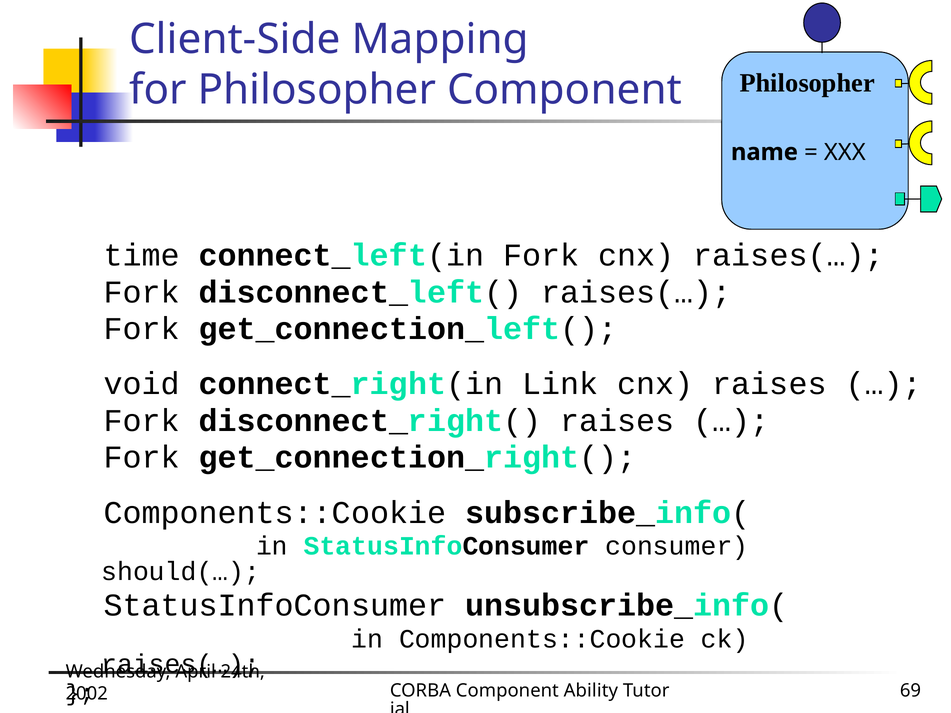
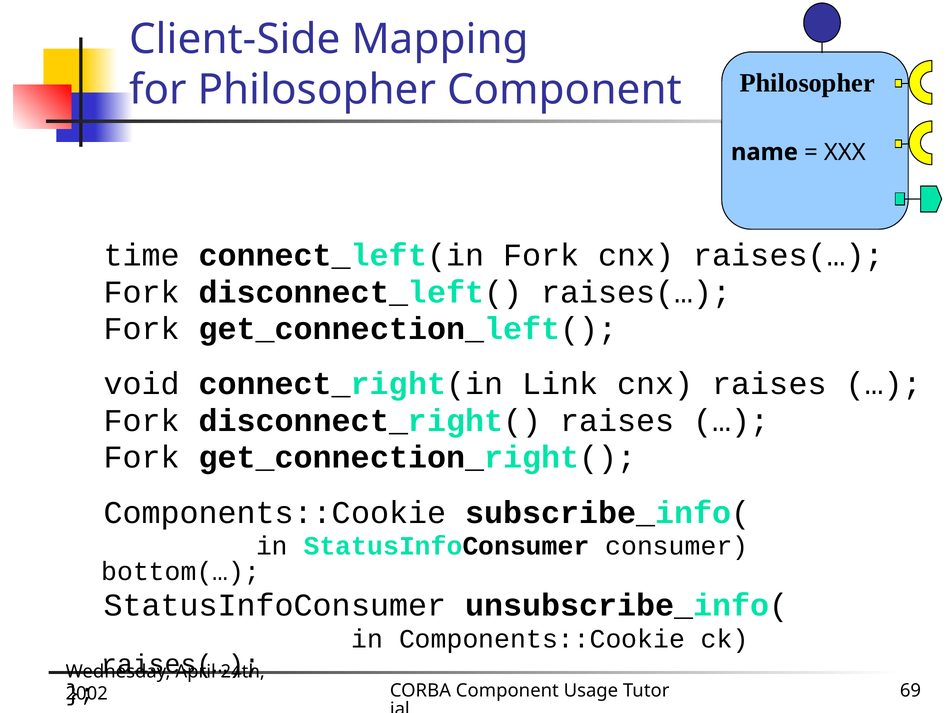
should(…: should(… -> bottom(…
Ability: Ability -> Usage
